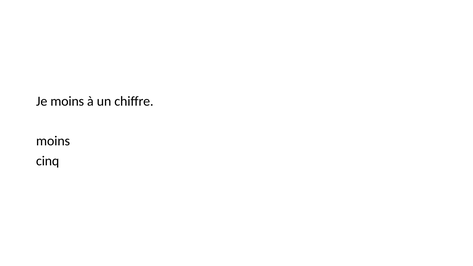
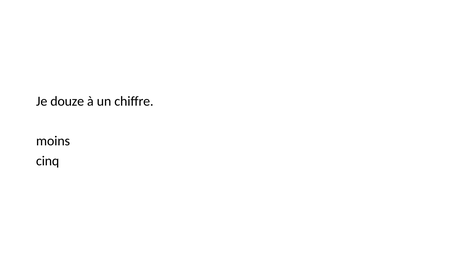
Je moins: moins -> douze
